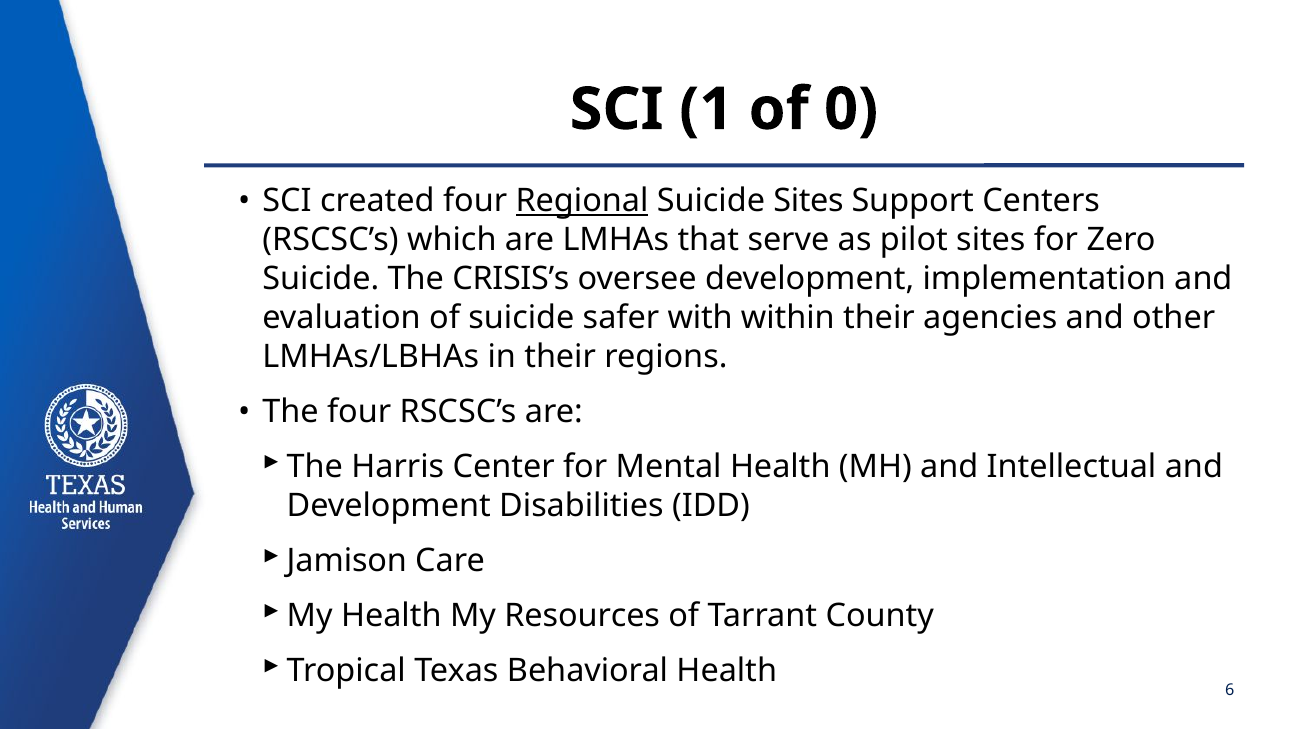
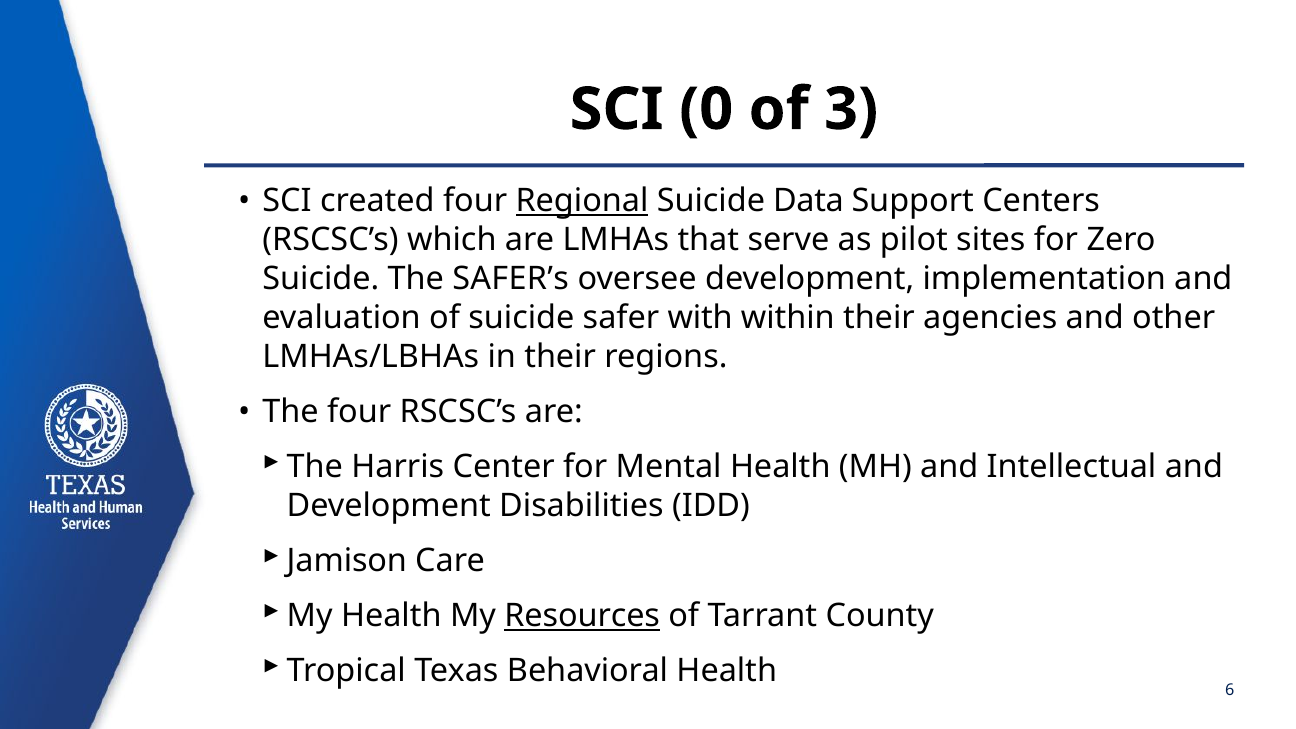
1: 1 -> 0
0: 0 -> 3
Suicide Sites: Sites -> Data
CRISIS’s: CRISIS’s -> SAFER’s
Resources underline: none -> present
